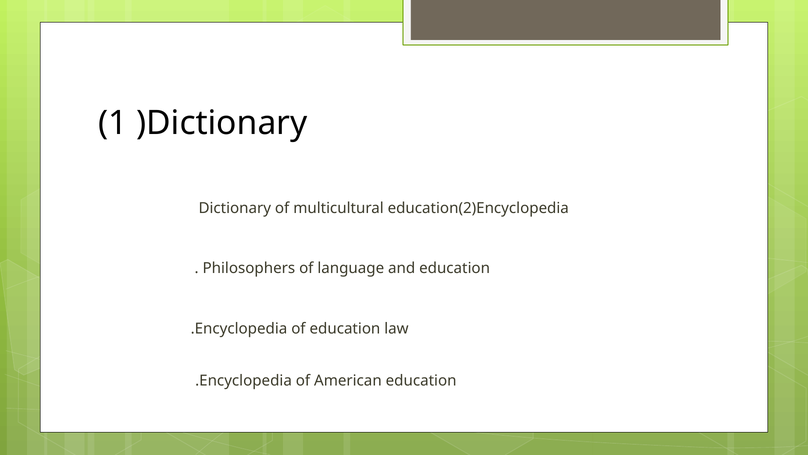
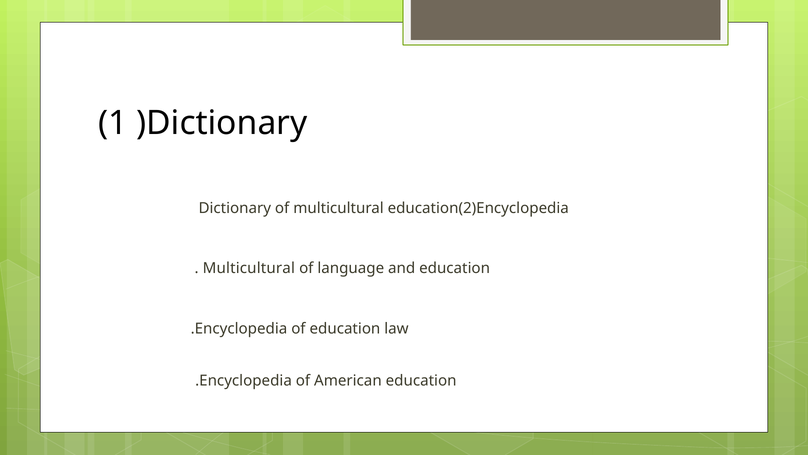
Philosophers at (249, 268): Philosophers -> Multicultural
